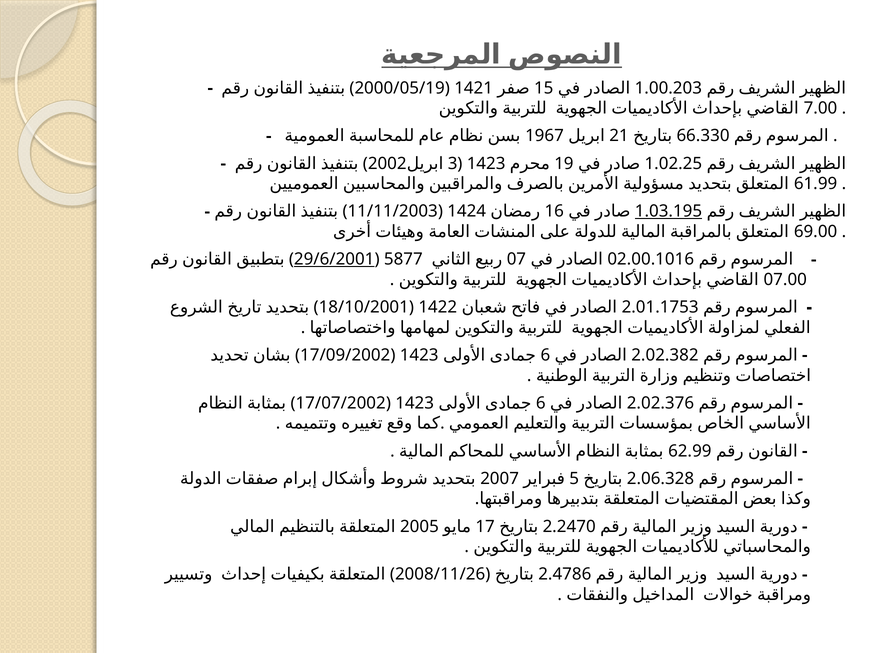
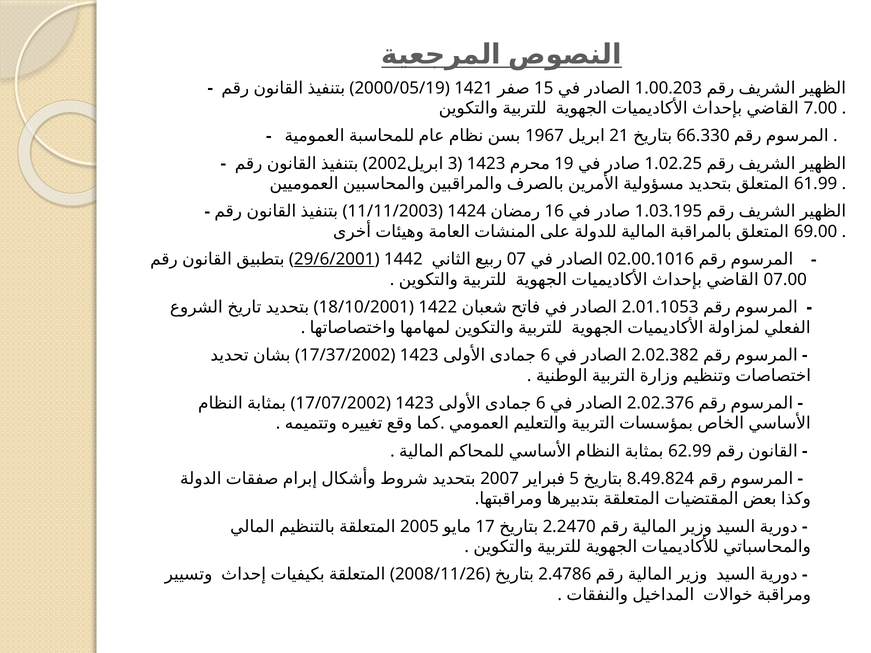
1.03.195 underline: present -> none
5877: 5877 -> 1442
2.01.1753: 2.01.1753 -> 2.01.1053
17/09/2002: 17/09/2002 -> 17/37/2002
2.06.328: 2.06.328 -> 8.49.824
